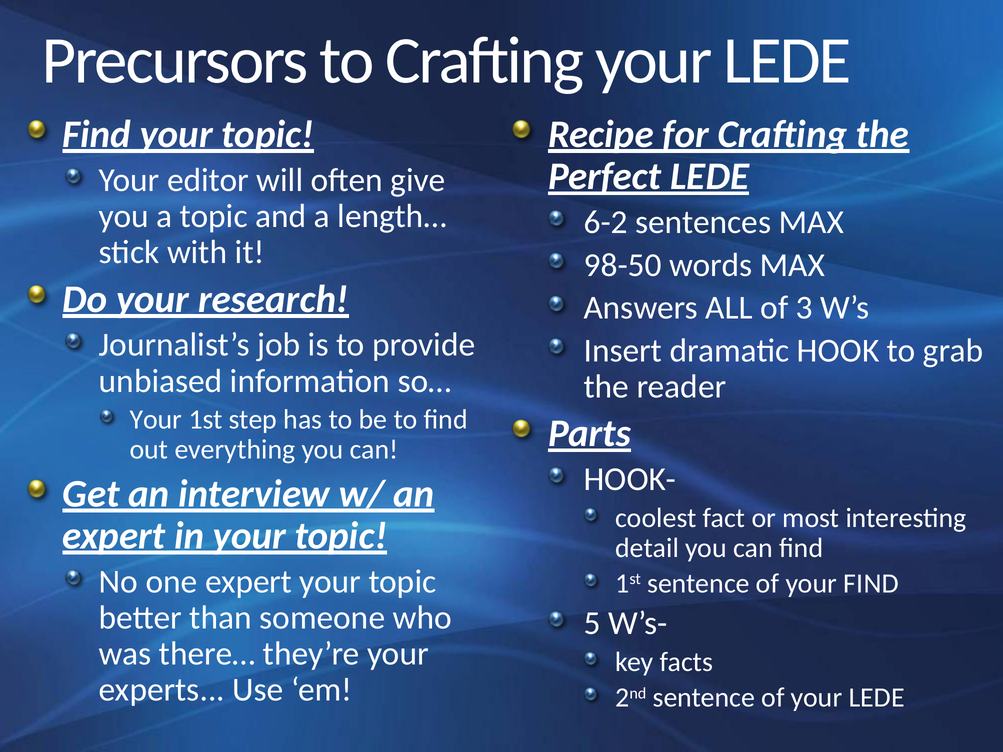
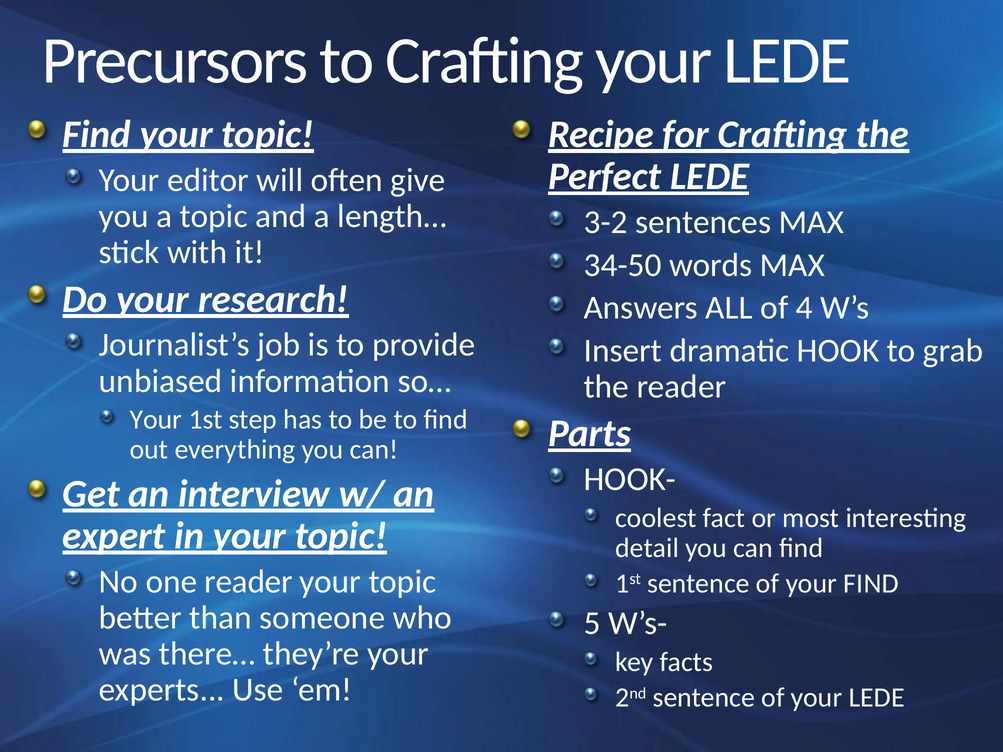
6-2: 6-2 -> 3-2
98-50: 98-50 -> 34-50
3: 3 -> 4
one expert: expert -> reader
